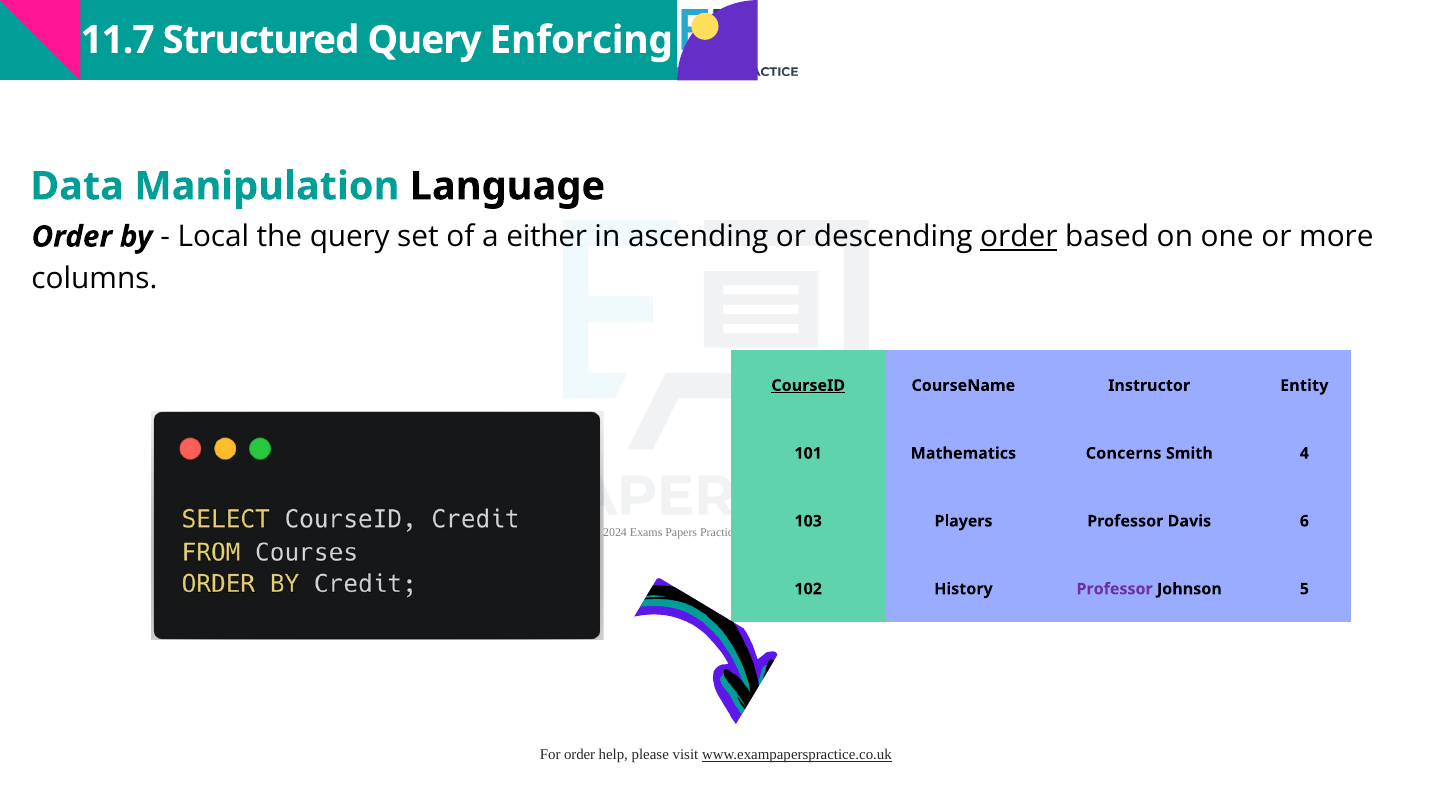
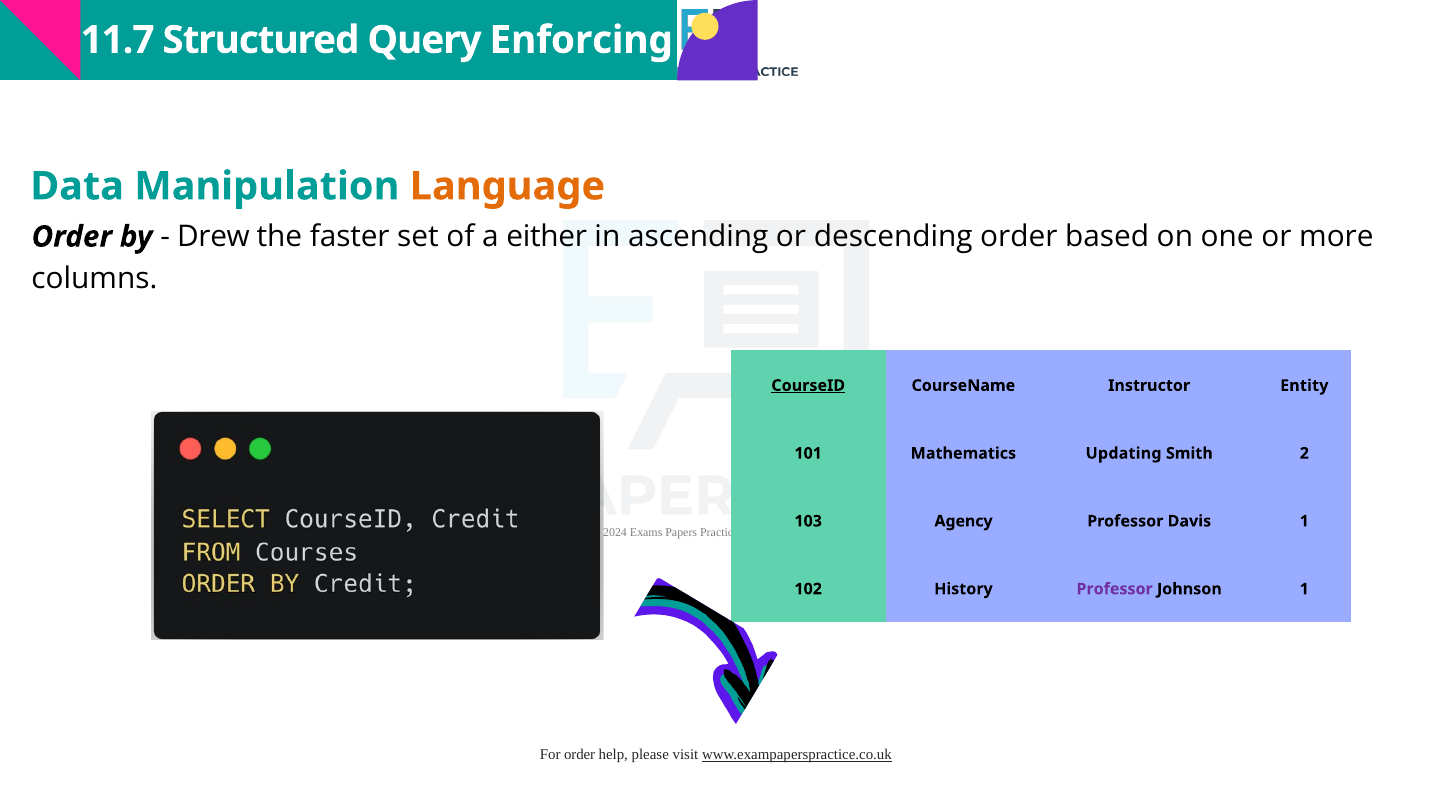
Language colour: black -> orange
Local: Local -> Drew
the query: query -> faster
order at (1019, 237) underline: present -> none
Concerns: Concerns -> Updating
4: 4 -> 2
Players: Players -> Agency
Davis 6: 6 -> 1
Johnson 5: 5 -> 1
